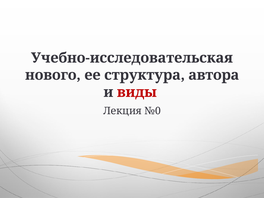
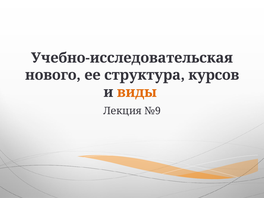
автора: автора -> курсов
виды colour: red -> orange
№0: №0 -> №9
